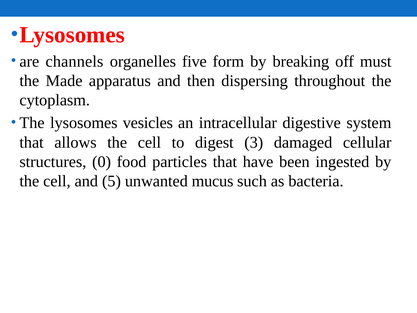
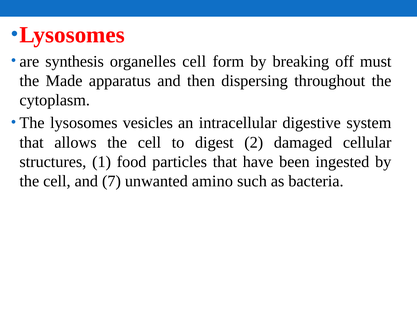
channels: channels -> synthesis
organelles five: five -> cell
3: 3 -> 2
0: 0 -> 1
5: 5 -> 7
mucus: mucus -> amino
